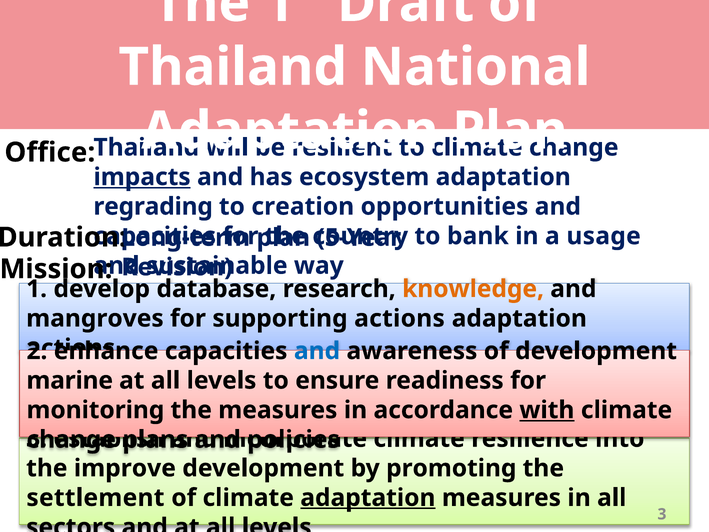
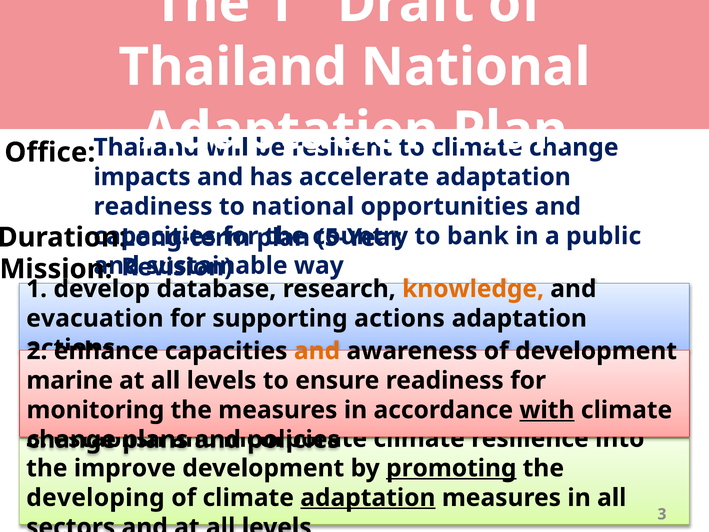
impacts underline: present -> none
ecosystem: ecosystem -> accelerate
regrading at (153, 206): regrading -> readiness
to creation: creation -> national
usage: usage -> public
mangroves: mangroves -> evacuation
and at (317, 351) colour: blue -> orange
promoting underline: none -> present
settlement: settlement -> developing
